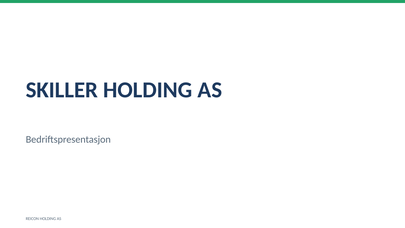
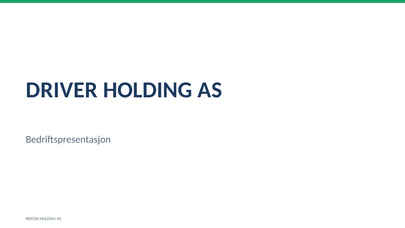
SKILLER: SKILLER -> DRIVER
